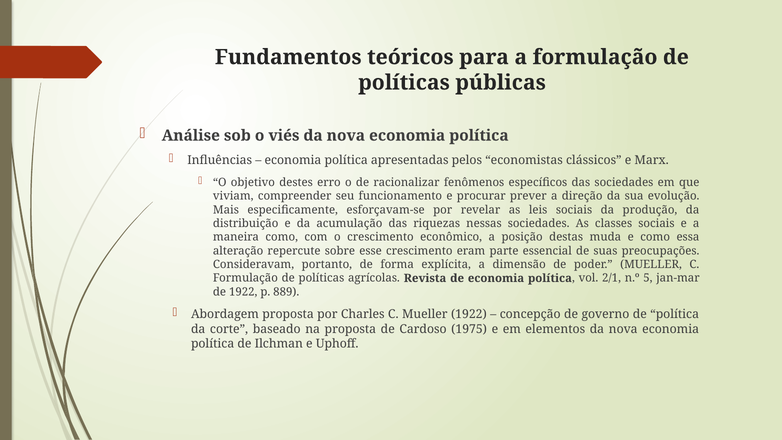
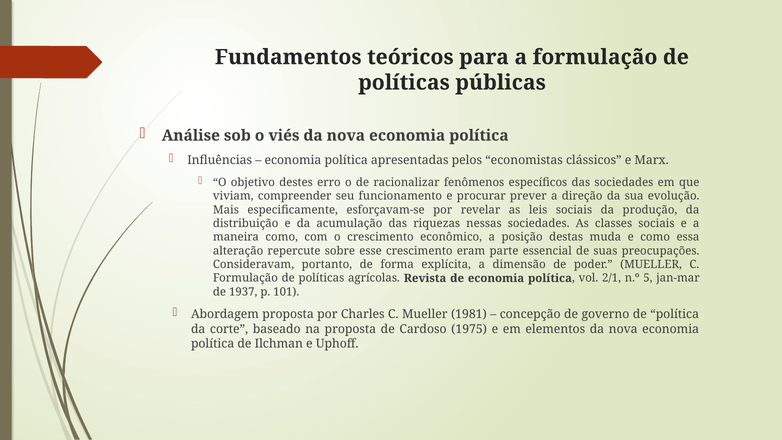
de 1922: 1922 -> 1937
889: 889 -> 101
Mueller 1922: 1922 -> 1981
